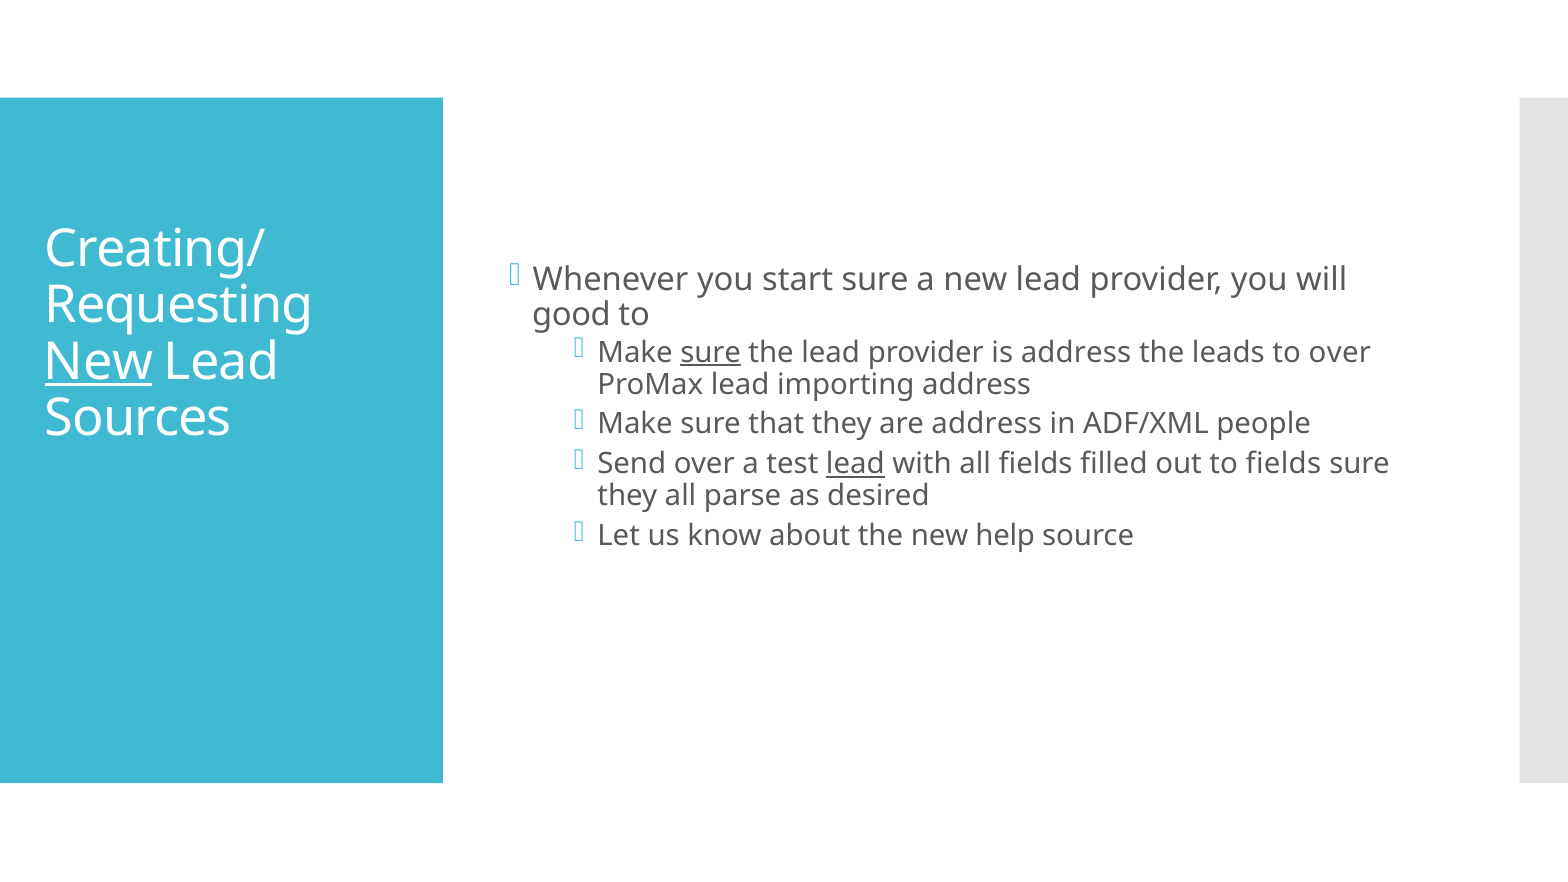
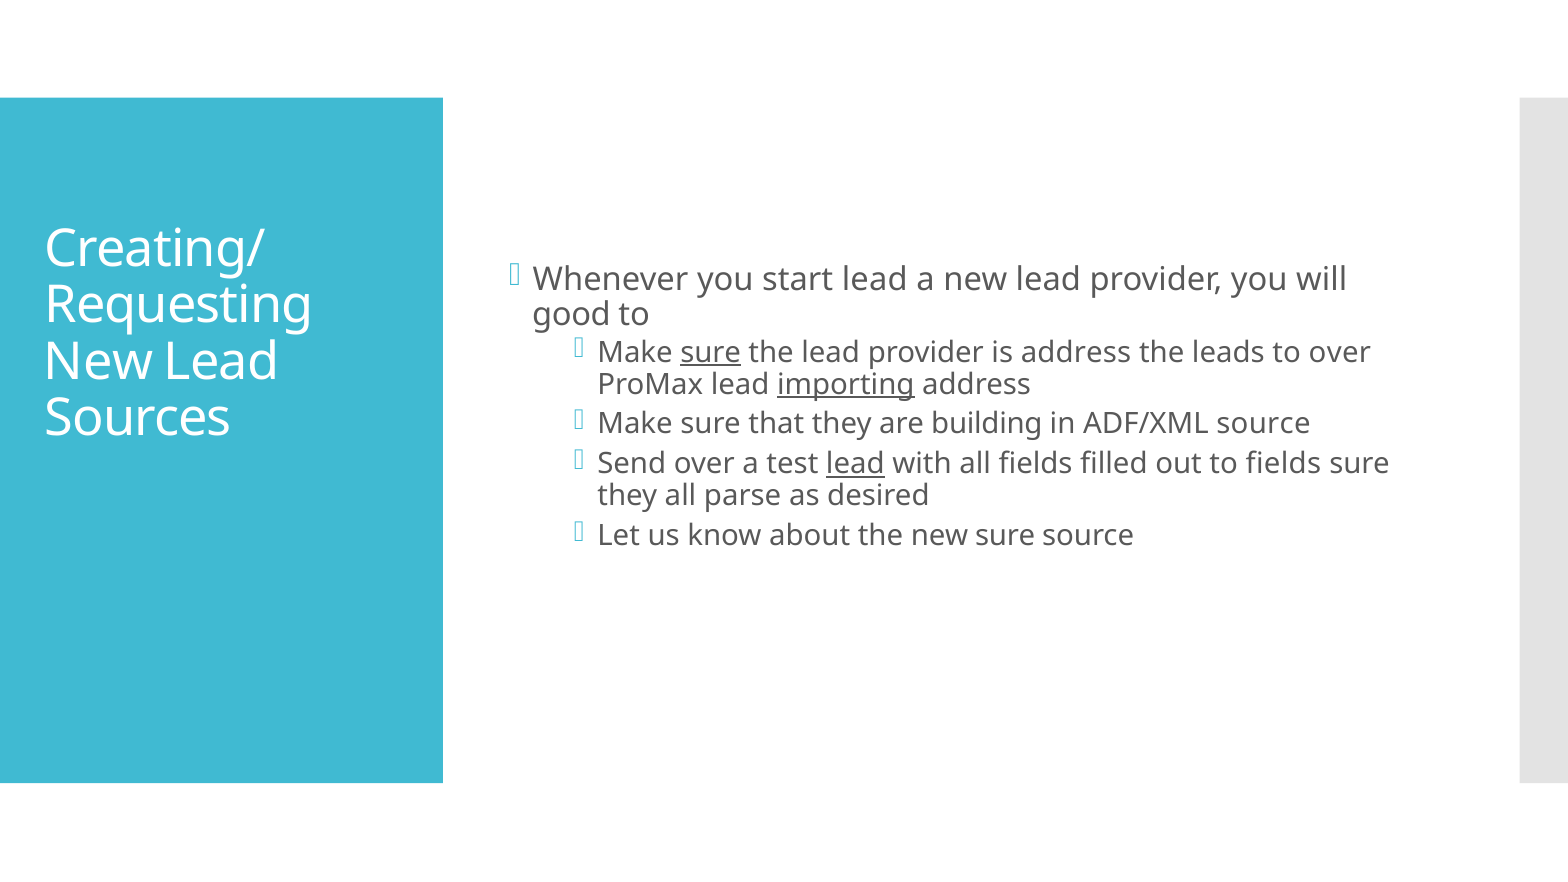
start sure: sure -> lead
New at (99, 362) underline: present -> none
importing underline: none -> present
are address: address -> building
ADF/XML people: people -> source
new help: help -> sure
